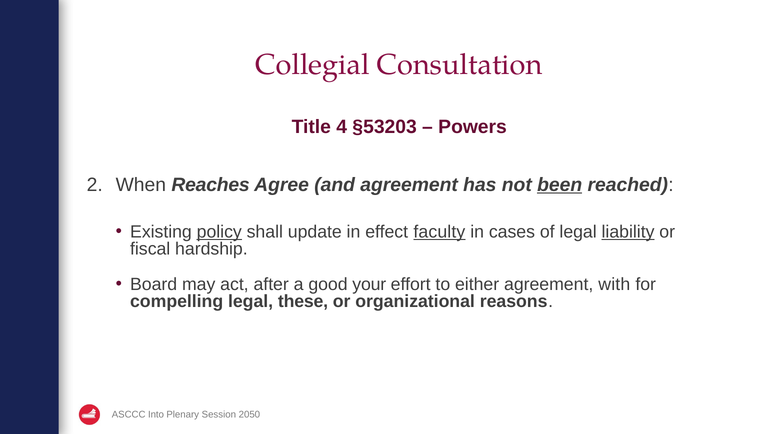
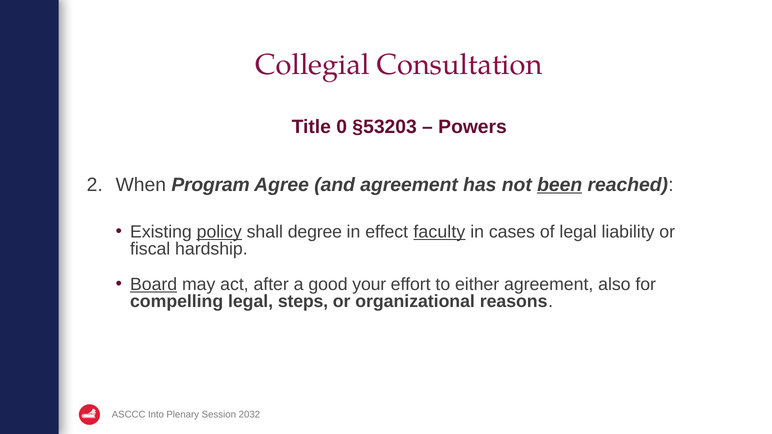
4: 4 -> 0
Reaches: Reaches -> Program
update: update -> degree
liability underline: present -> none
Board underline: none -> present
with: with -> also
these: these -> steps
2050: 2050 -> 2032
